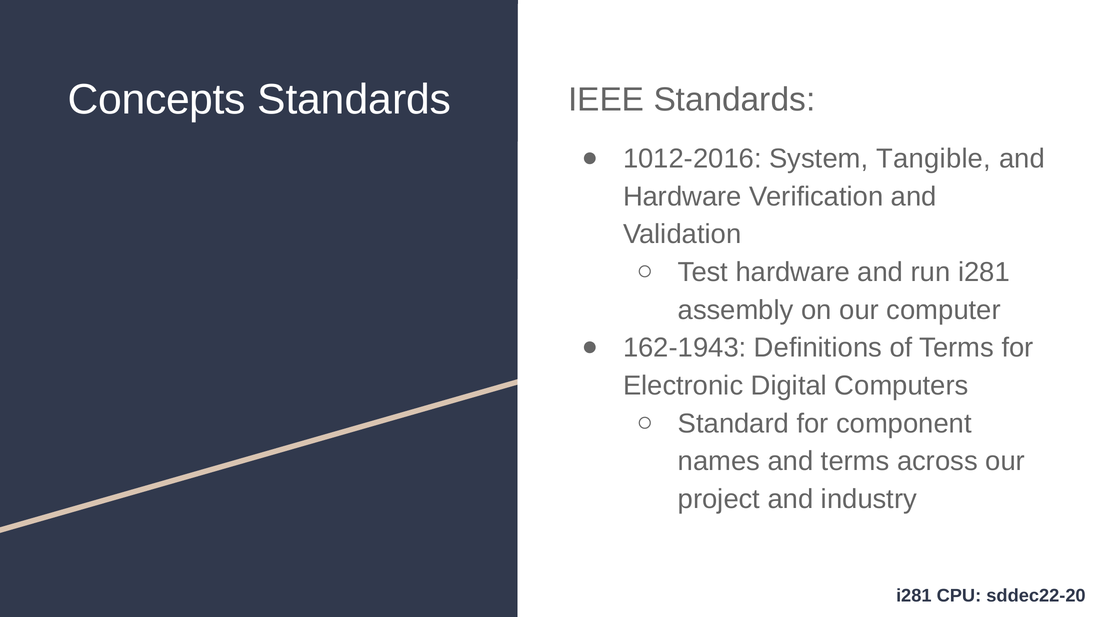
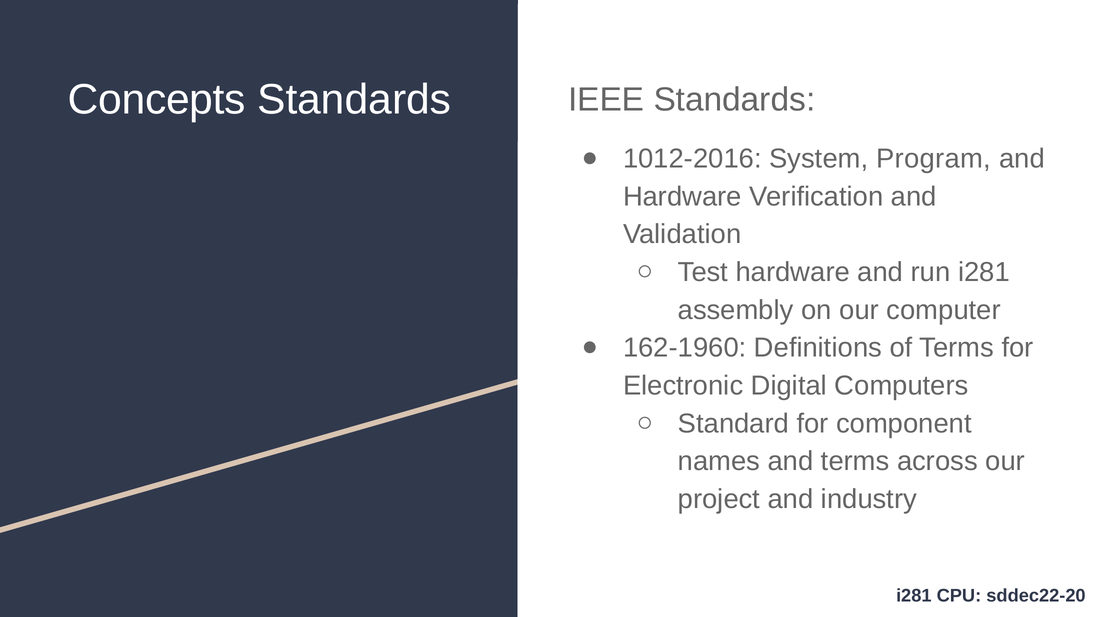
Tangible: Tangible -> Program
162-1943: 162-1943 -> 162-1960
